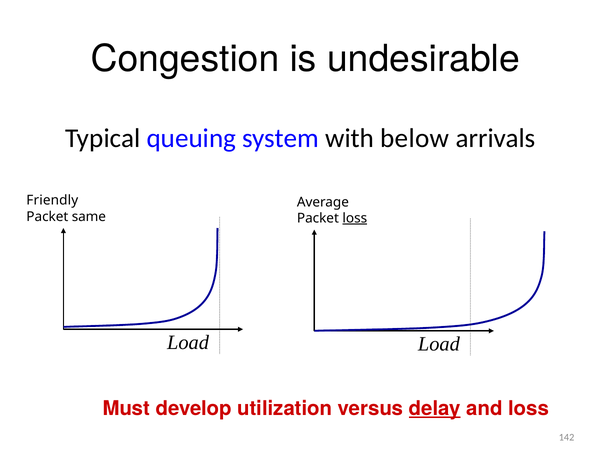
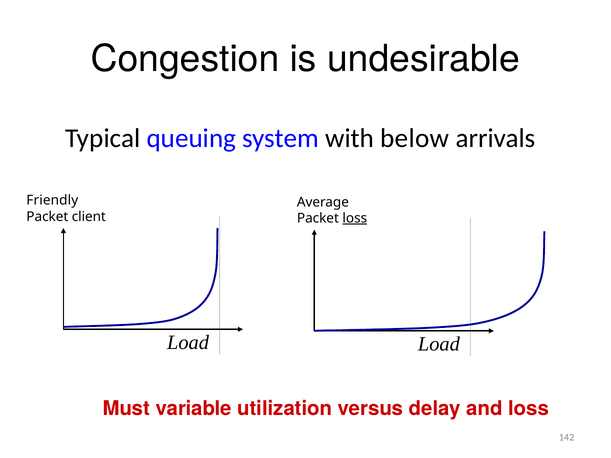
same: same -> client
develop: develop -> variable
delay underline: present -> none
